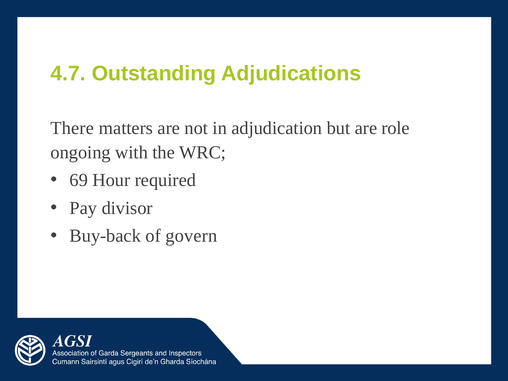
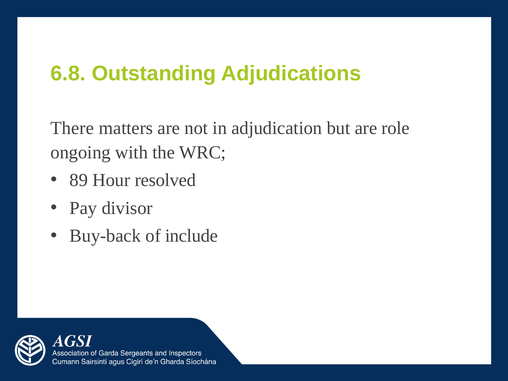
4.7: 4.7 -> 6.8
69: 69 -> 89
required: required -> resolved
govern: govern -> include
